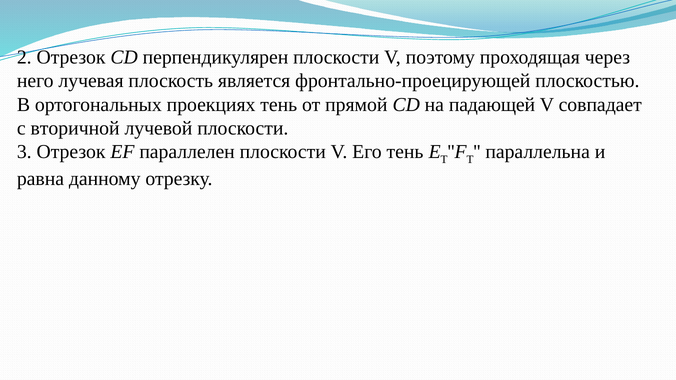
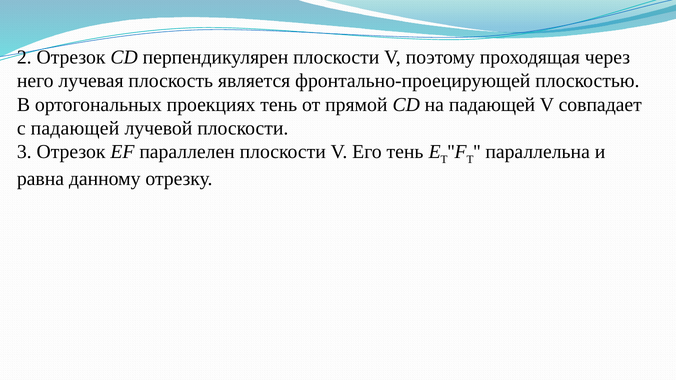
с вторичной: вторичной -> падающей
